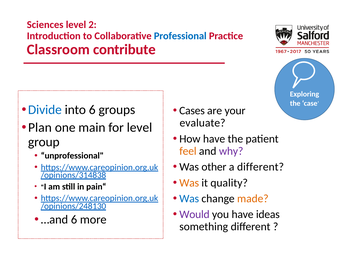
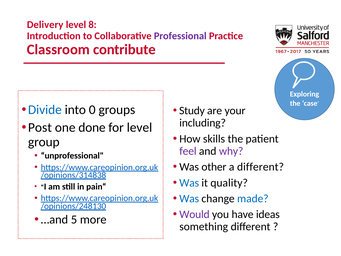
Sciences: Sciences -> Delivery
2: 2 -> 8
Professional colour: blue -> purple
into 6: 6 -> 0
Cases: Cases -> Study
evaluate: evaluate -> including
Plan: Plan -> Post
main: main -> done
How have: have -> skills
feel colour: orange -> purple
Was at (189, 183) colour: orange -> blue
made colour: orange -> blue
…and 6: 6 -> 5
